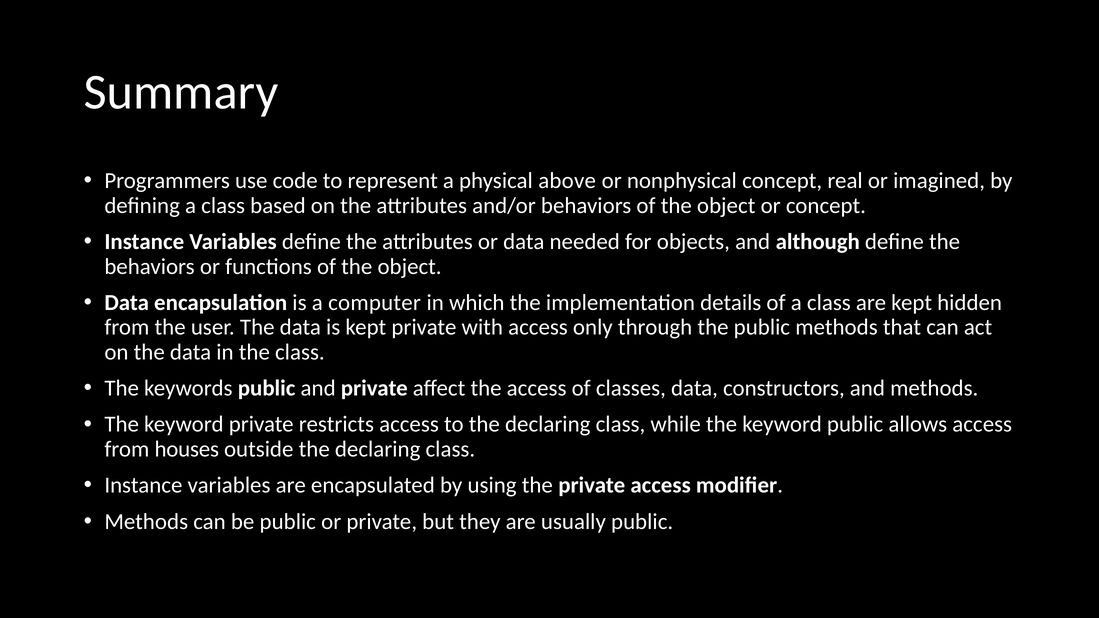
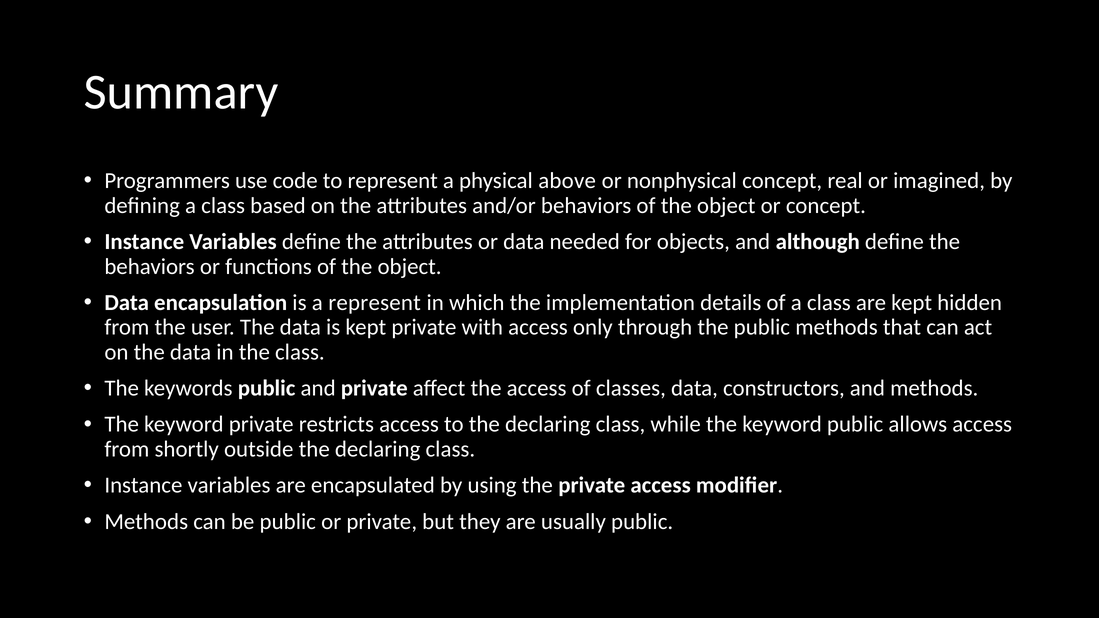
a computer: computer -> represent
houses: houses -> shortly
